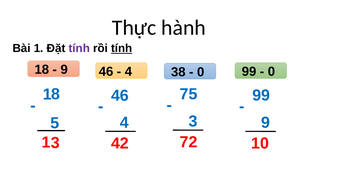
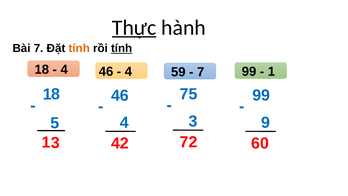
Thực underline: none -> present
Bài 1: 1 -> 7
tính at (79, 48) colour: purple -> orange
9 at (64, 70): 9 -> 4
38: 38 -> 59
0 at (201, 72): 0 -> 7
0 at (272, 71): 0 -> 1
10: 10 -> 60
